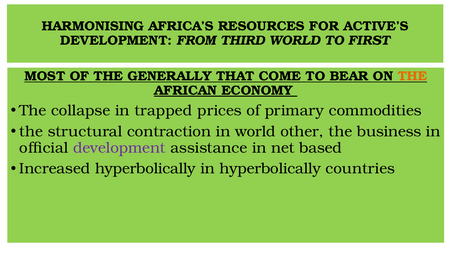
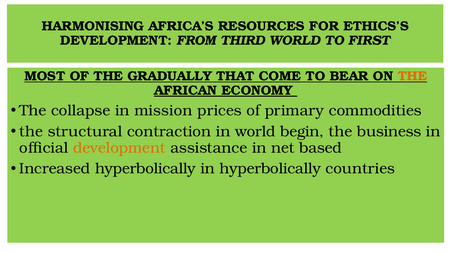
ACTIVE’S: ACTIVE’S -> ETHICS’S
GENERALLY: GENERALLY -> GRADUALLY
trapped: trapped -> mission
other: other -> begin
development at (119, 148) colour: purple -> orange
